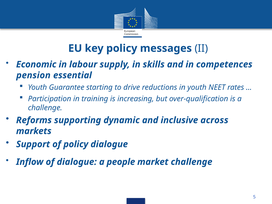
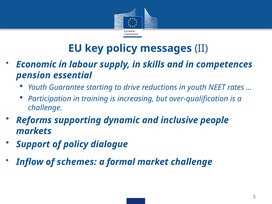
across: across -> people
of dialogue: dialogue -> schemes
people: people -> formal
